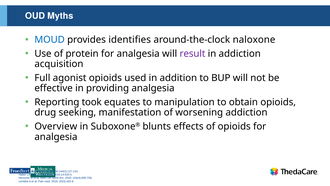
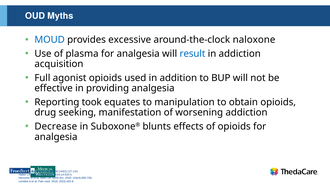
identifies: identifies -> excessive
protein: protein -> plasma
result colour: purple -> blue
Overview: Overview -> Decrease
